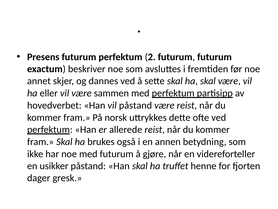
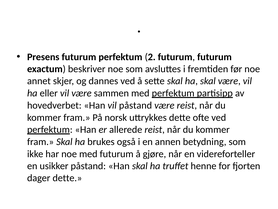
dager gresk: gresk -> dette
